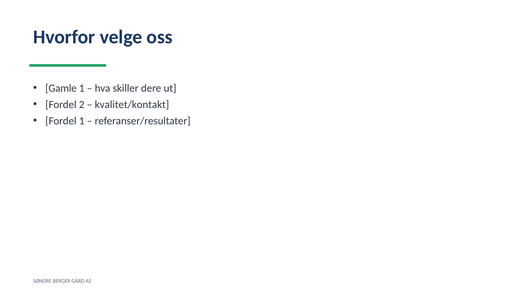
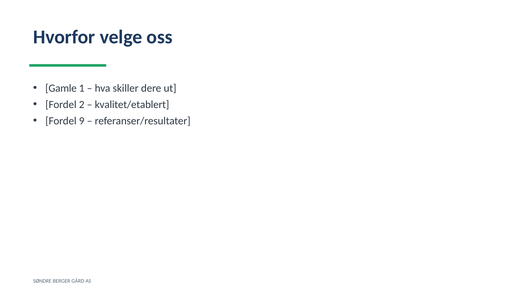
kvalitet/kontakt: kvalitet/kontakt -> kvalitet/etablert
Fordel 1: 1 -> 9
